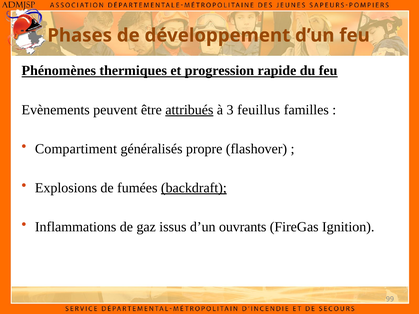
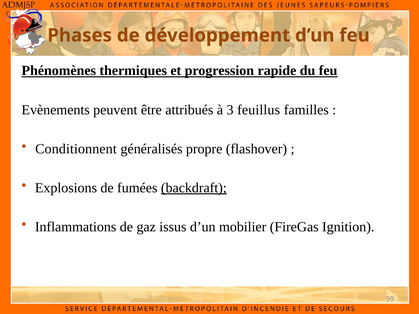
attribués underline: present -> none
Compartiment: Compartiment -> Conditionnent
ouvrants: ouvrants -> mobilier
